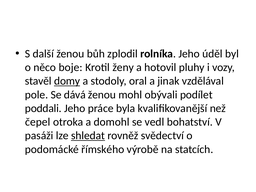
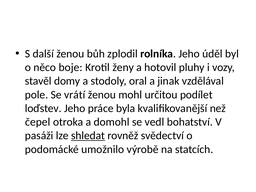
domy underline: present -> none
dává: dává -> vrátí
obývali: obývali -> určitou
poddali: poddali -> loďstev
římského: římského -> umožnilo
